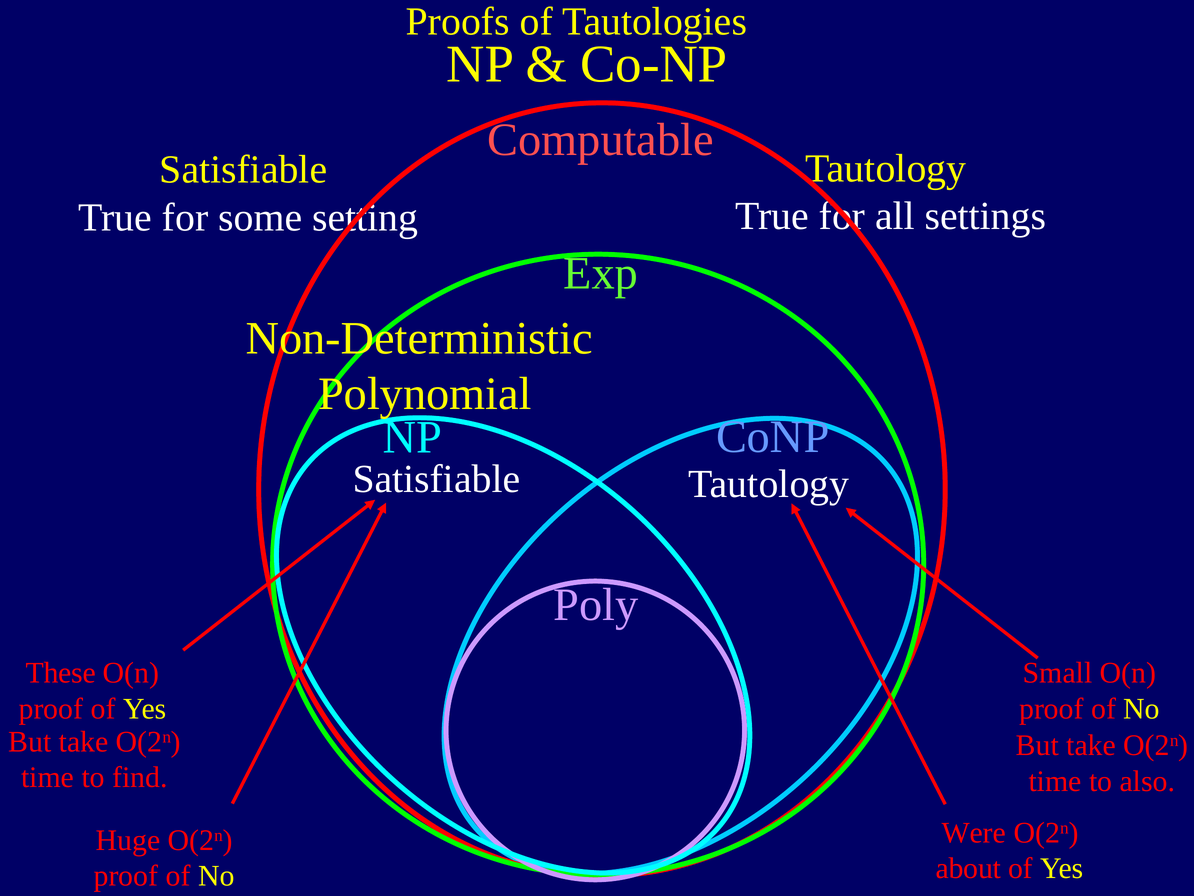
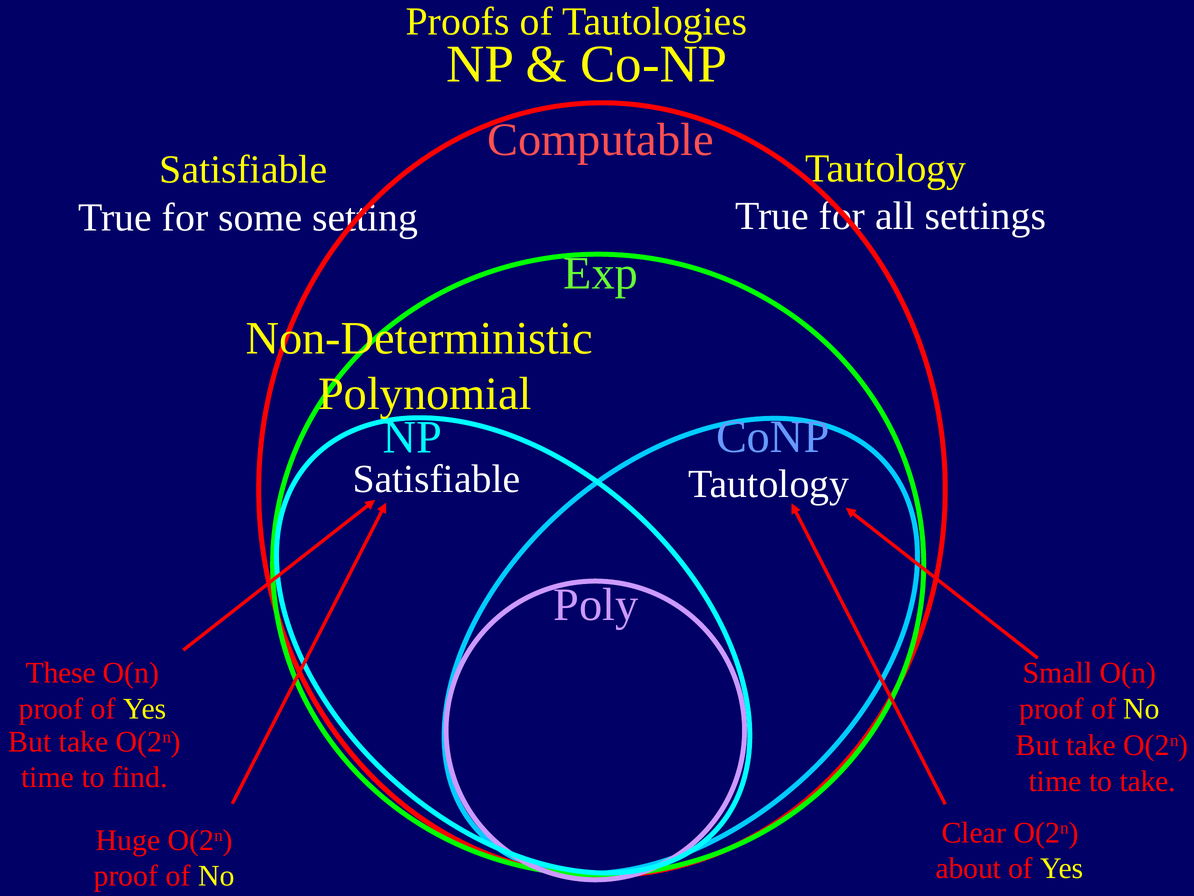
to also: also -> take
Were: Were -> Clear
